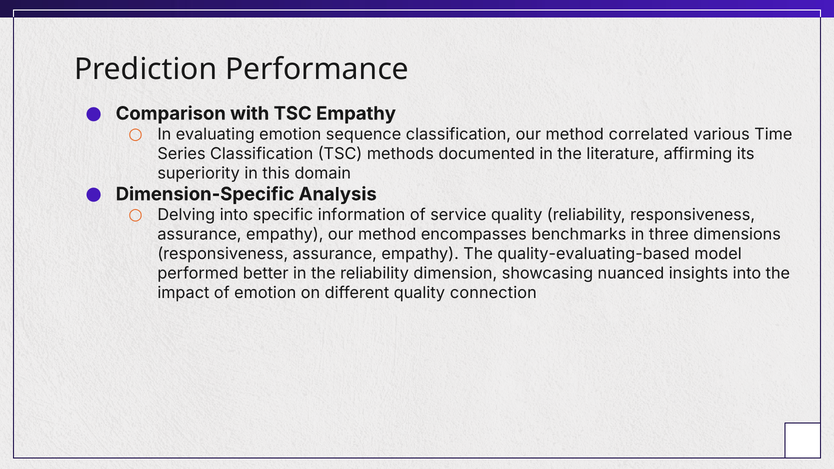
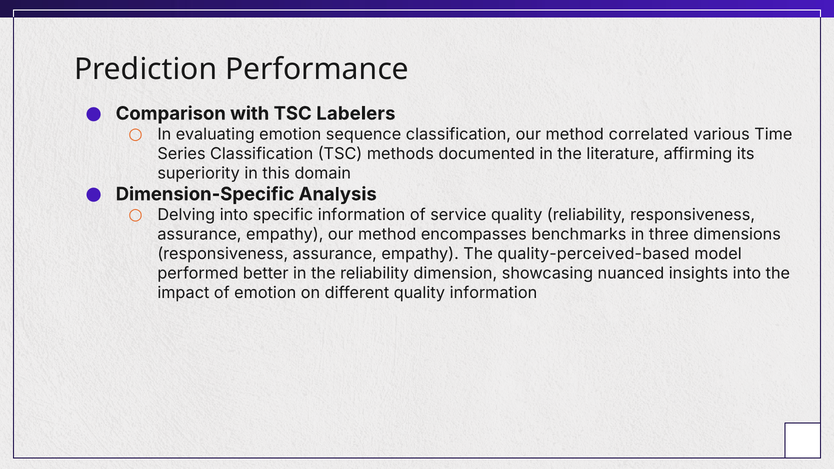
TSC Empathy: Empathy -> Labelers
quality-evaluating-based: quality-evaluating-based -> quality-perceived-based
quality connection: connection -> information
